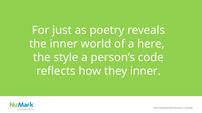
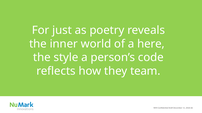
they inner: inner -> team
